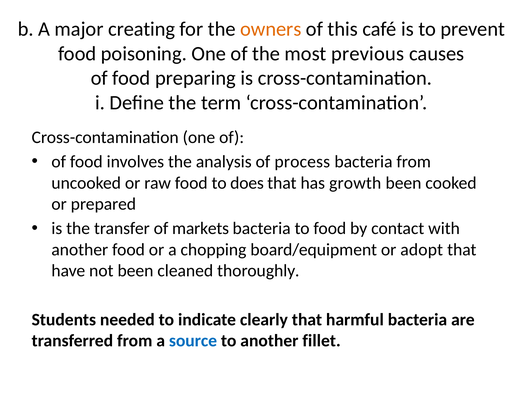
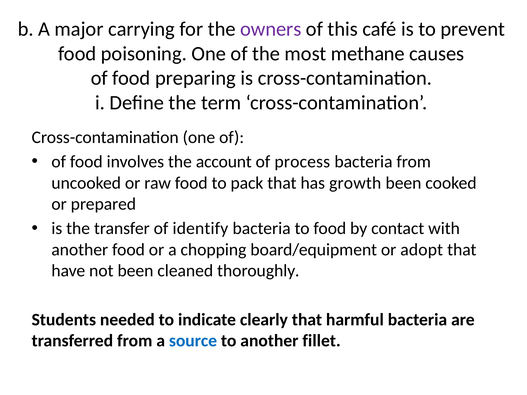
creating: creating -> carrying
owners colour: orange -> purple
previous: previous -> methane
analysis: analysis -> account
does: does -> pack
markets: markets -> identify
